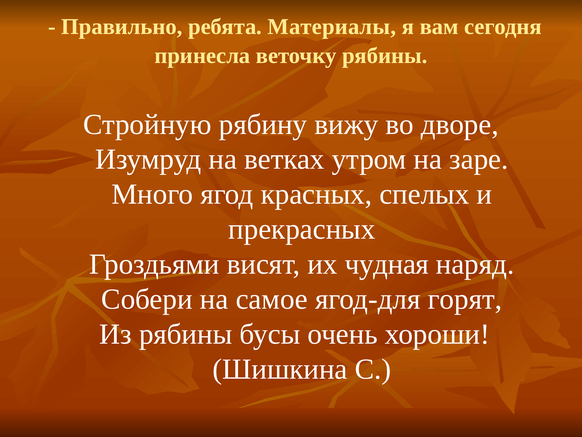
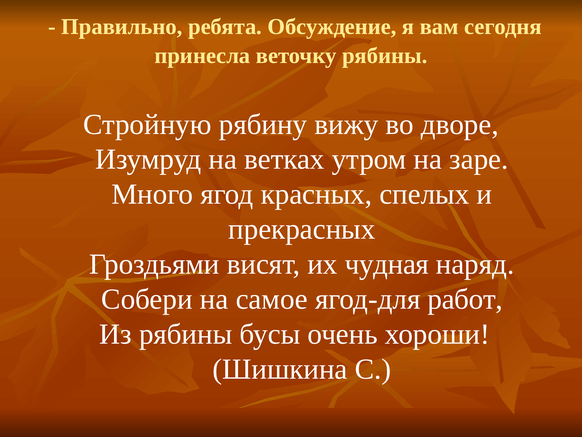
Материалы: Материалы -> Обсуждение
горят: горят -> работ
